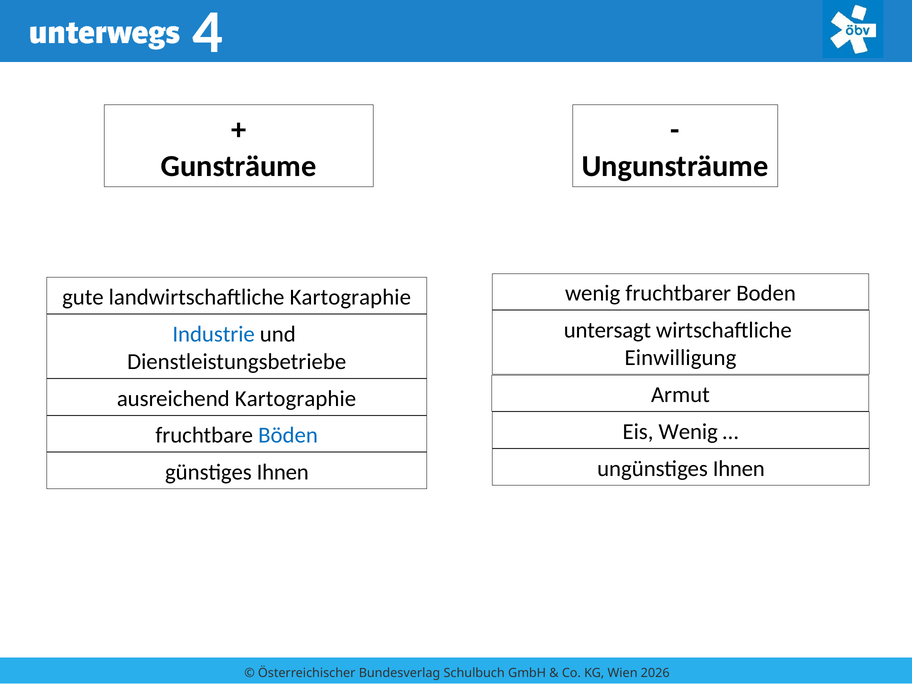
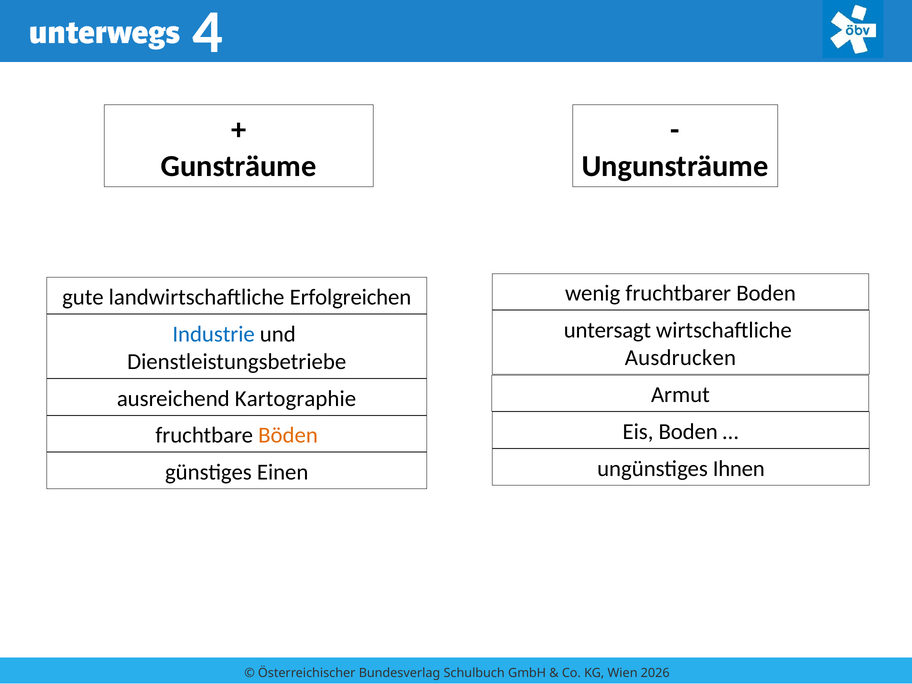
landwirtschaftliche Kartographie: Kartographie -> Erfolgreichen
Einwilligung: Einwilligung -> Ausdrucken
Böden colour: blue -> orange
Eis Wenig: Wenig -> Boden
günstiges Ihnen: Ihnen -> Einen
